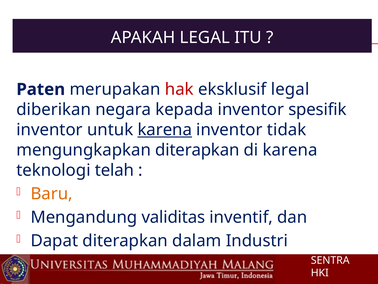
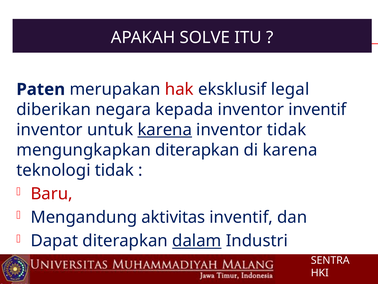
APAKAH LEGAL: LEGAL -> SOLVE
inventor spesifik: spesifik -> inventif
teknologi telah: telah -> tidak
Baru colour: orange -> red
validitas: validitas -> aktivitas
dalam underline: none -> present
